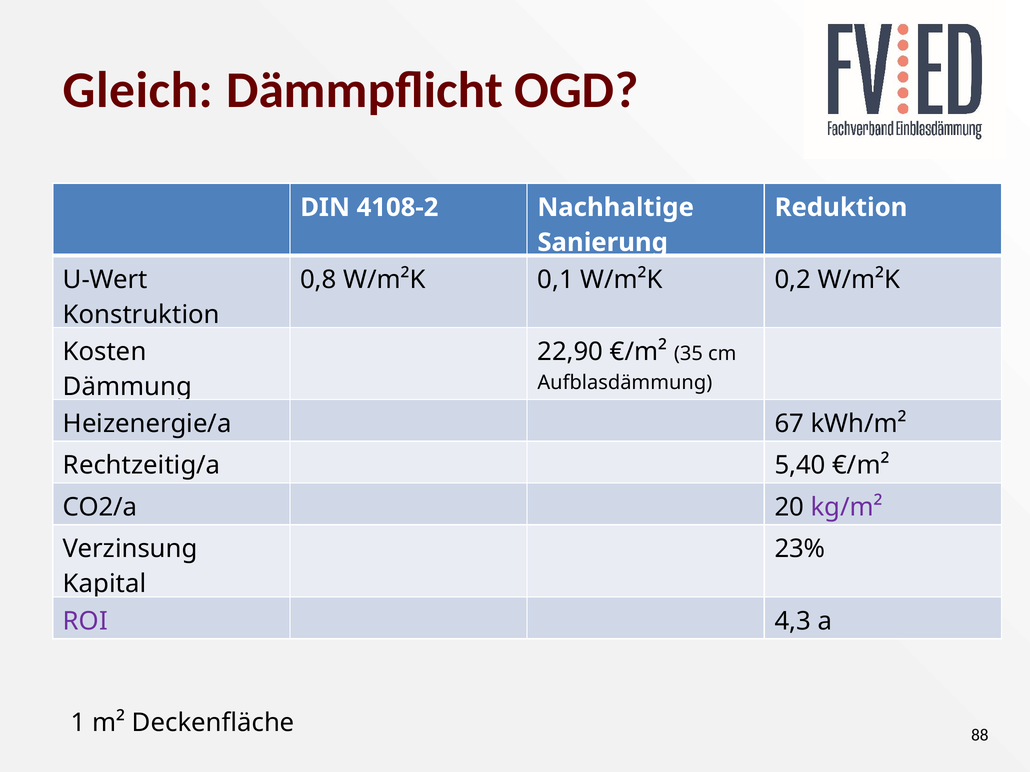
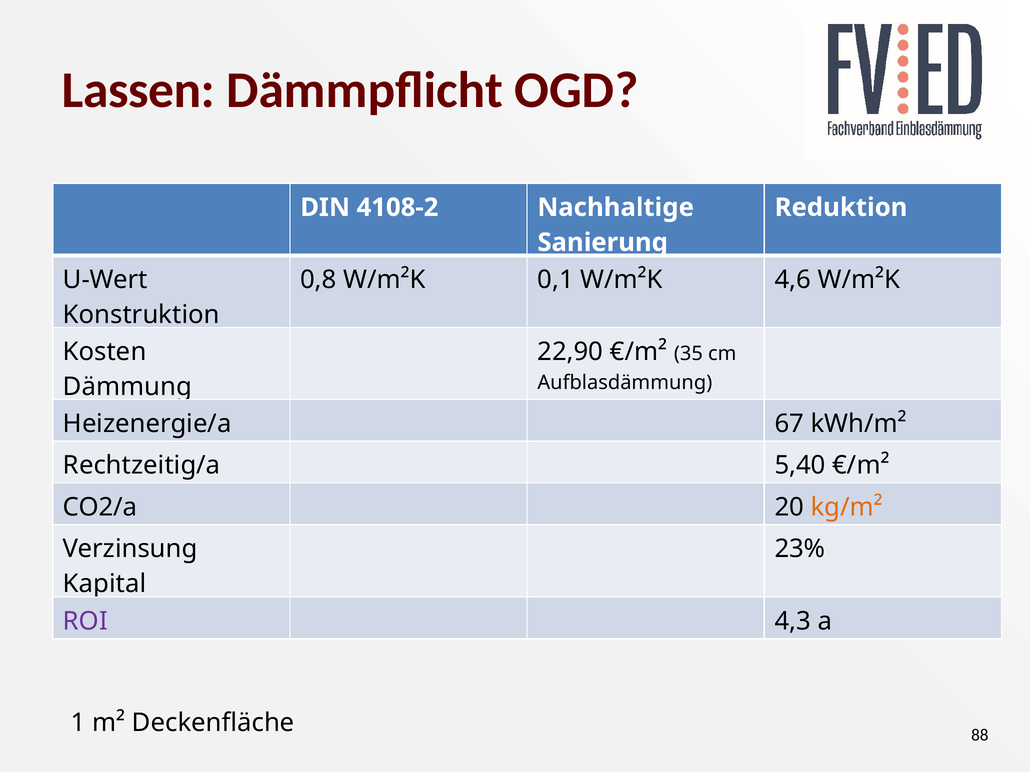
Gleich: Gleich -> Lassen
0,2: 0,2 -> 4,6
kg/m² colour: purple -> orange
